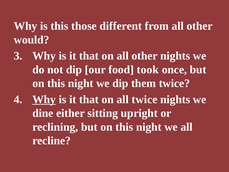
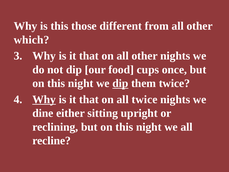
would: would -> which
took: took -> cups
dip at (120, 83) underline: none -> present
